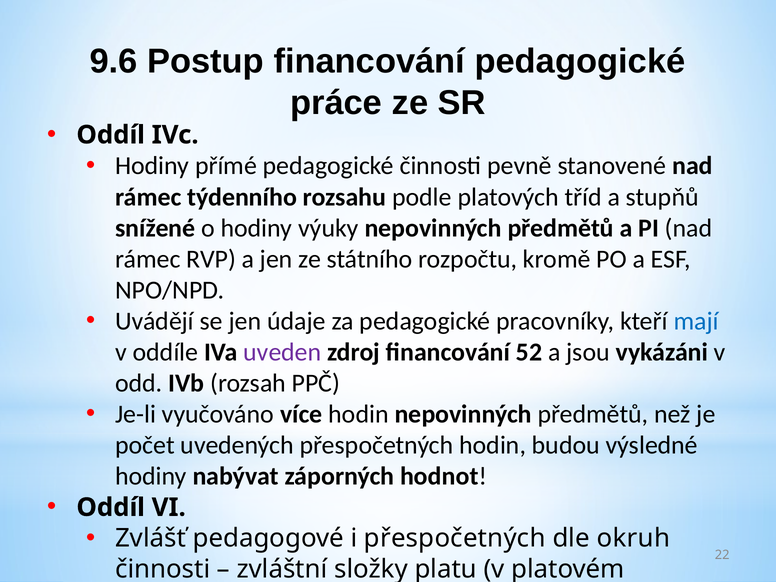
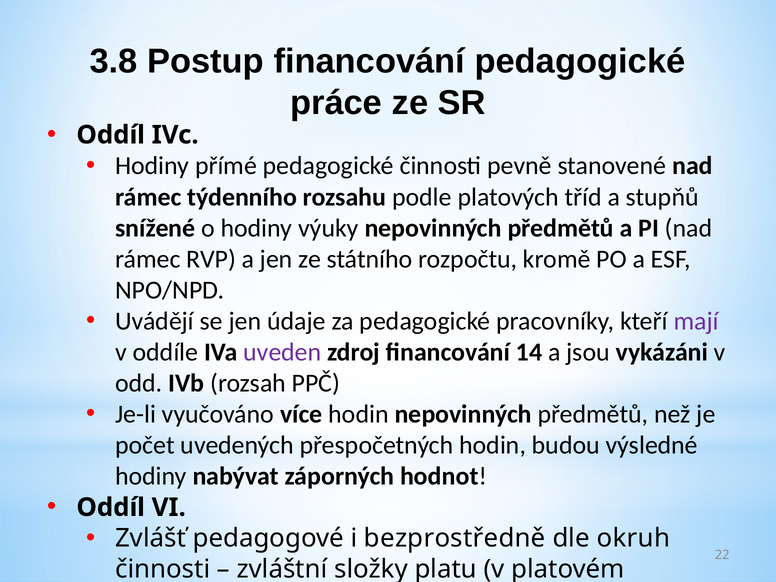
9.6: 9.6 -> 3.8
mají colour: blue -> purple
52: 52 -> 14
i přespočetných: přespočetných -> bezprostředně
